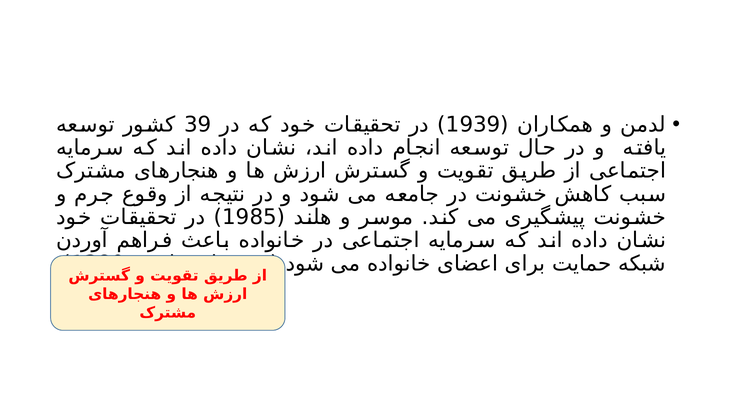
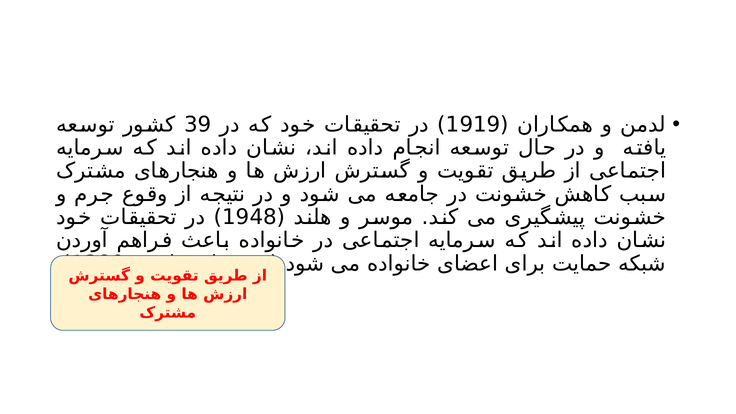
1939: 1939 -> 1919
1985: 1985 -> 1948
